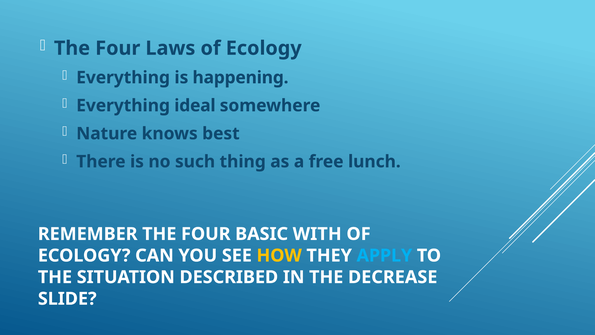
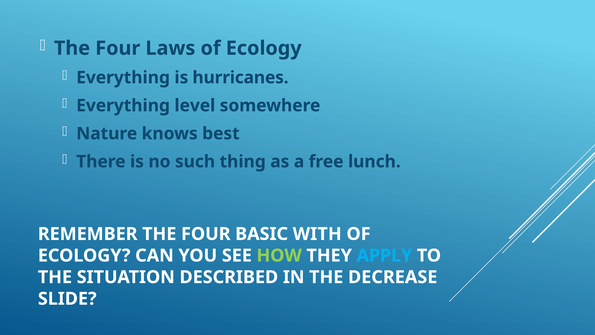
happening: happening -> hurricanes
ideal: ideal -> level
HOW colour: yellow -> light green
